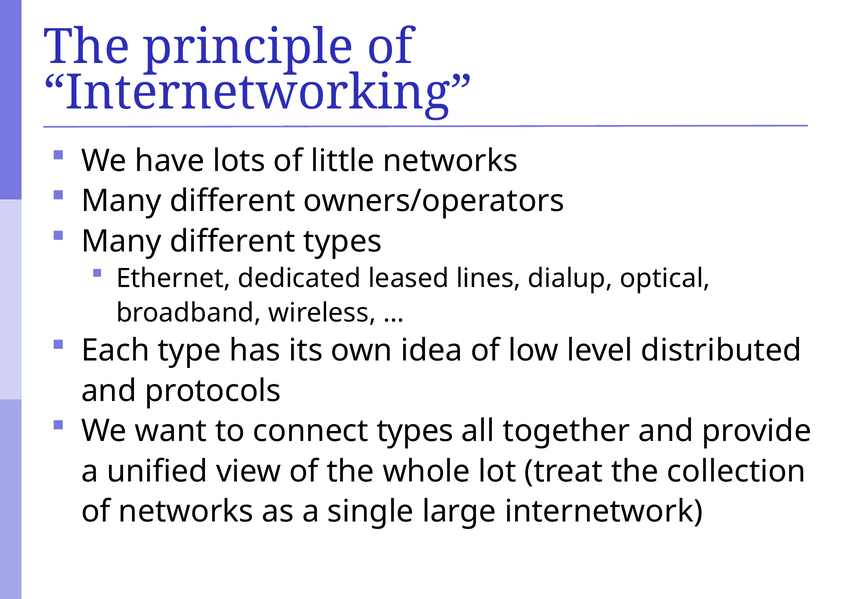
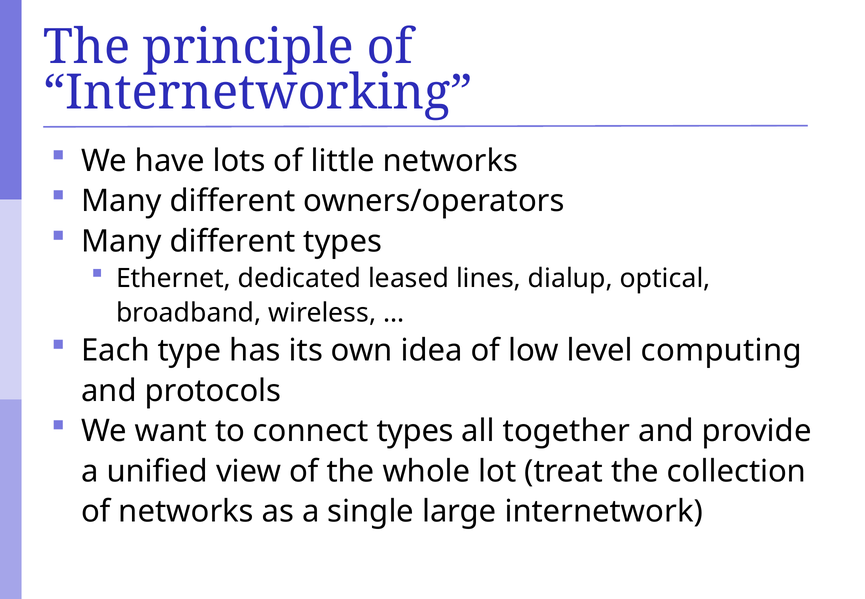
distributed: distributed -> computing
